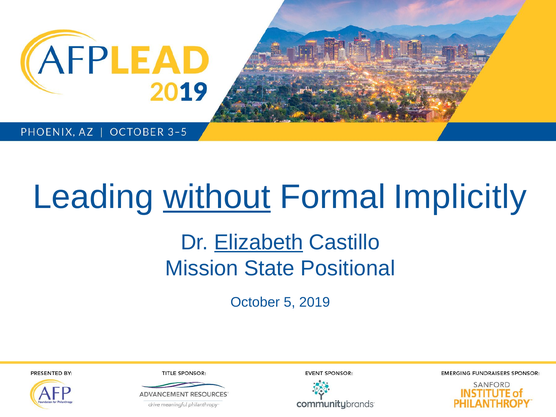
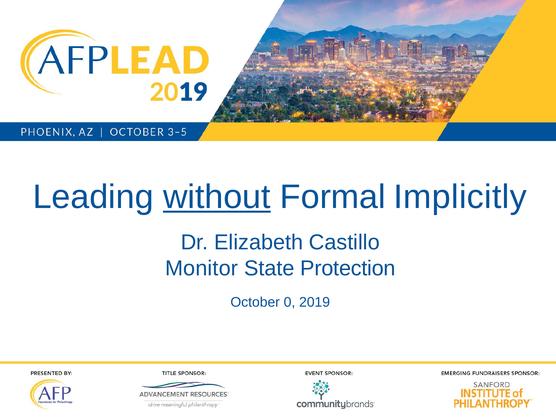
Elizabeth underline: present -> none
Mission: Mission -> Monitor
Positional: Positional -> Protection
5: 5 -> 0
